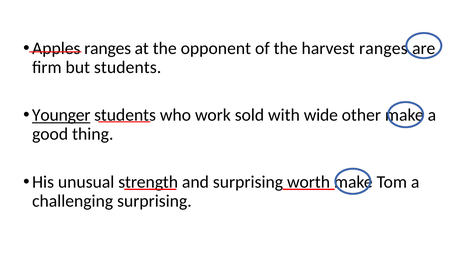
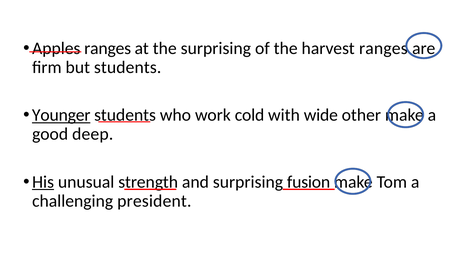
the opponent: opponent -> surprising
sold: sold -> cold
thing: thing -> deep
His underline: none -> present
worth: worth -> fusion
challenging surprising: surprising -> president
